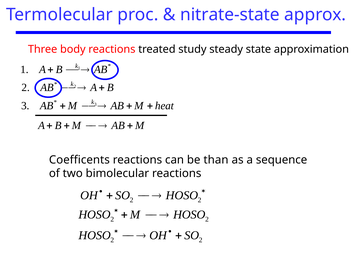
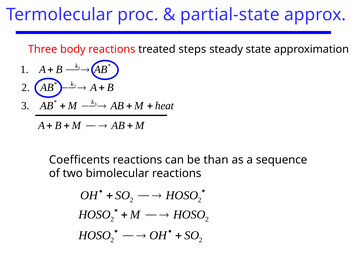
nitrate-state: nitrate-state -> partial-state
study: study -> steps
